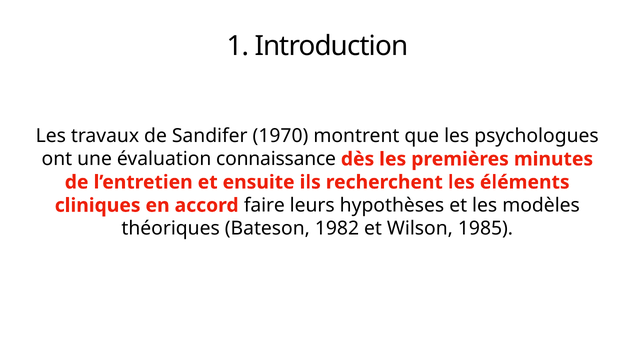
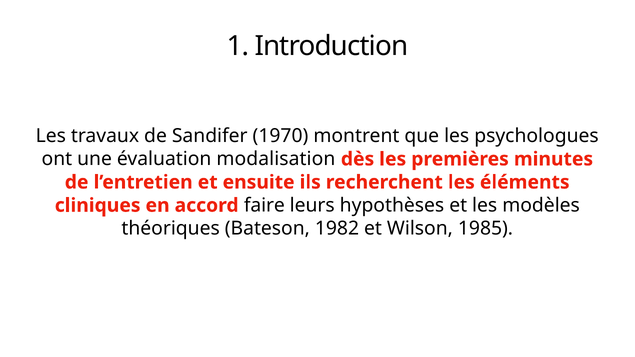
connaissance: connaissance -> modalisation
